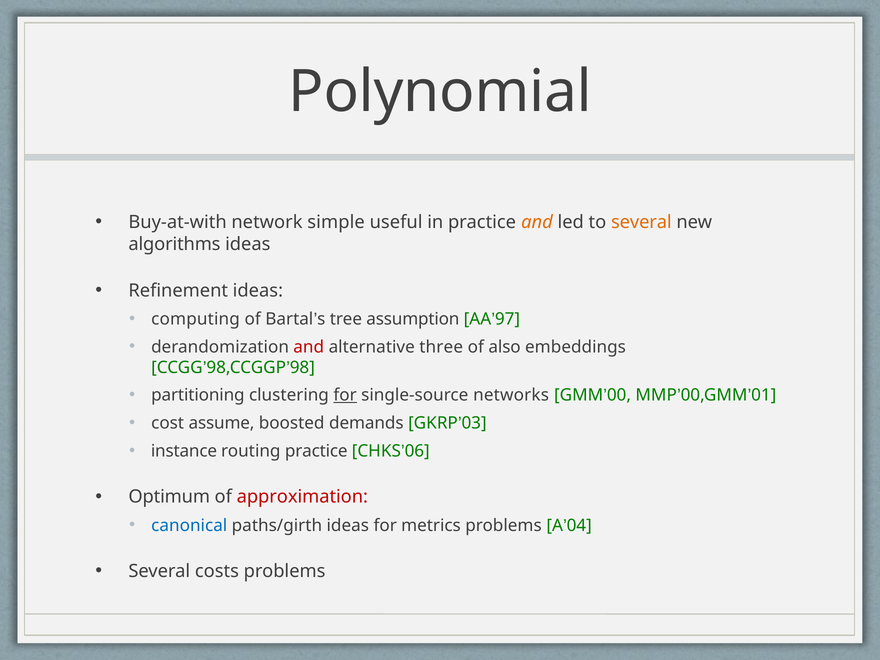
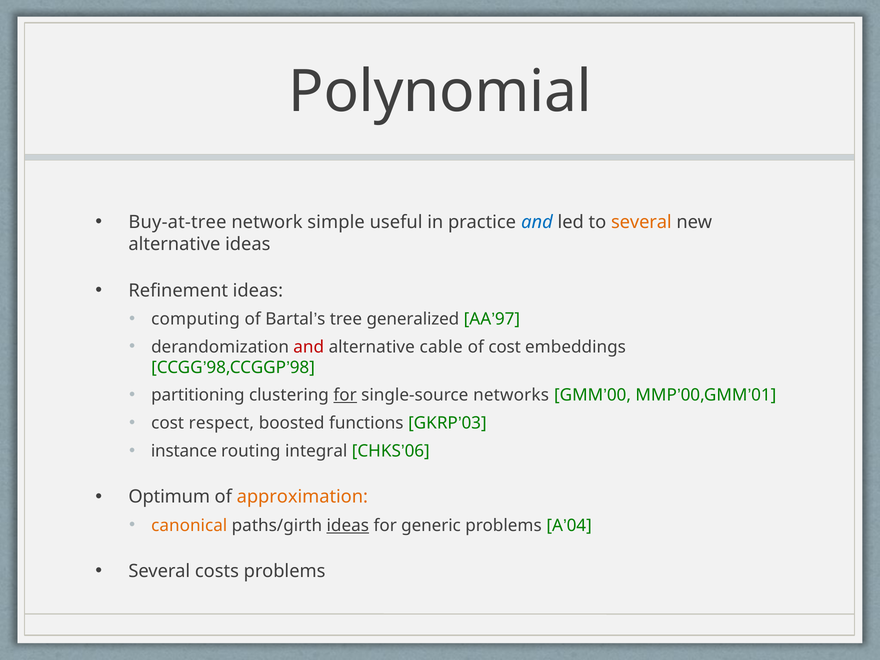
Buy-at-with: Buy-at-with -> Buy-at-tree
and at (537, 222) colour: orange -> blue
algorithms at (174, 244): algorithms -> alternative
assumption: assumption -> generalized
three: three -> cable
of also: also -> cost
assume: assume -> respect
demands: demands -> functions
routing practice: practice -> integral
approximation colour: red -> orange
canonical colour: blue -> orange
ideas at (348, 525) underline: none -> present
metrics: metrics -> generic
